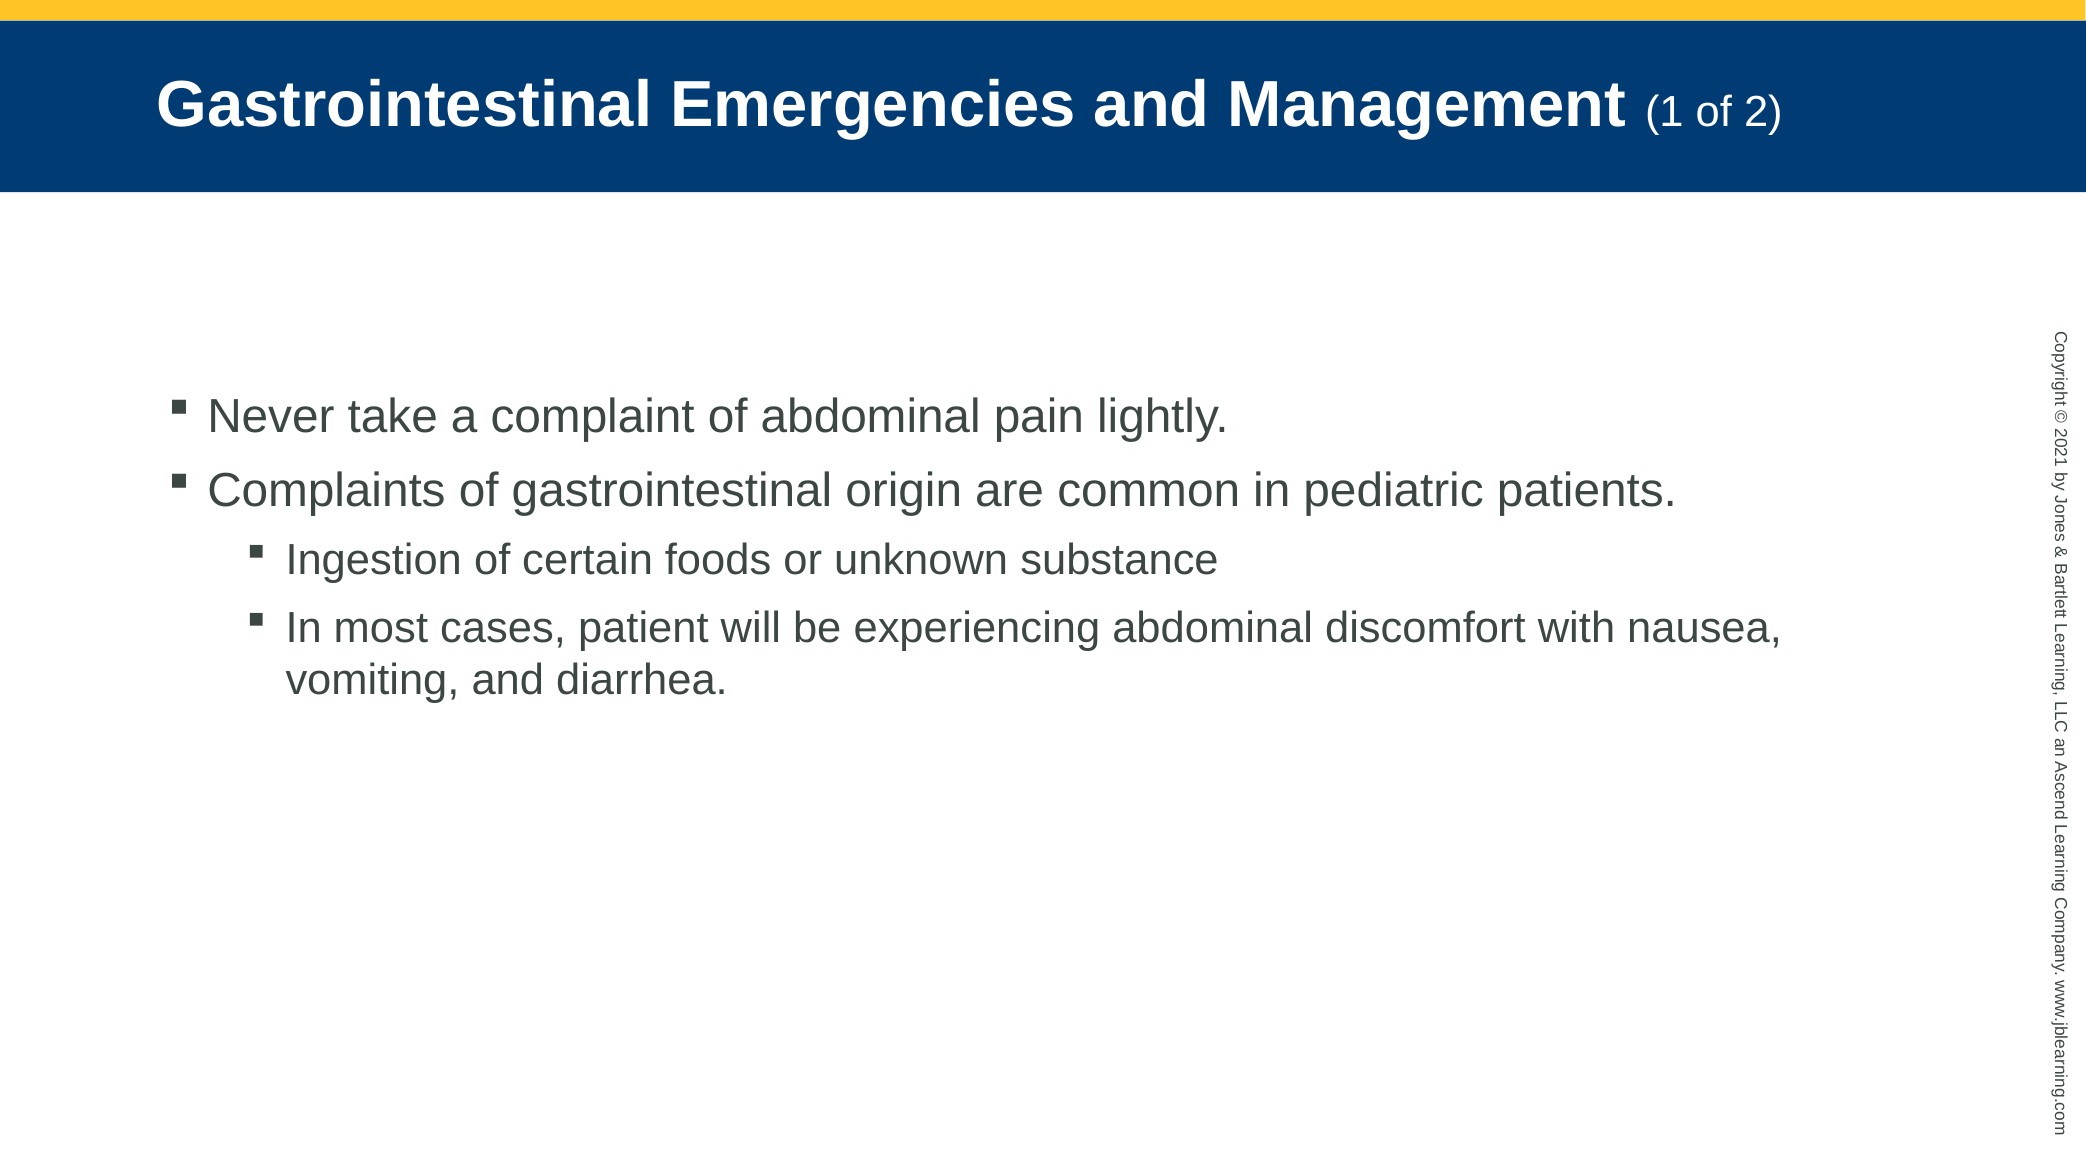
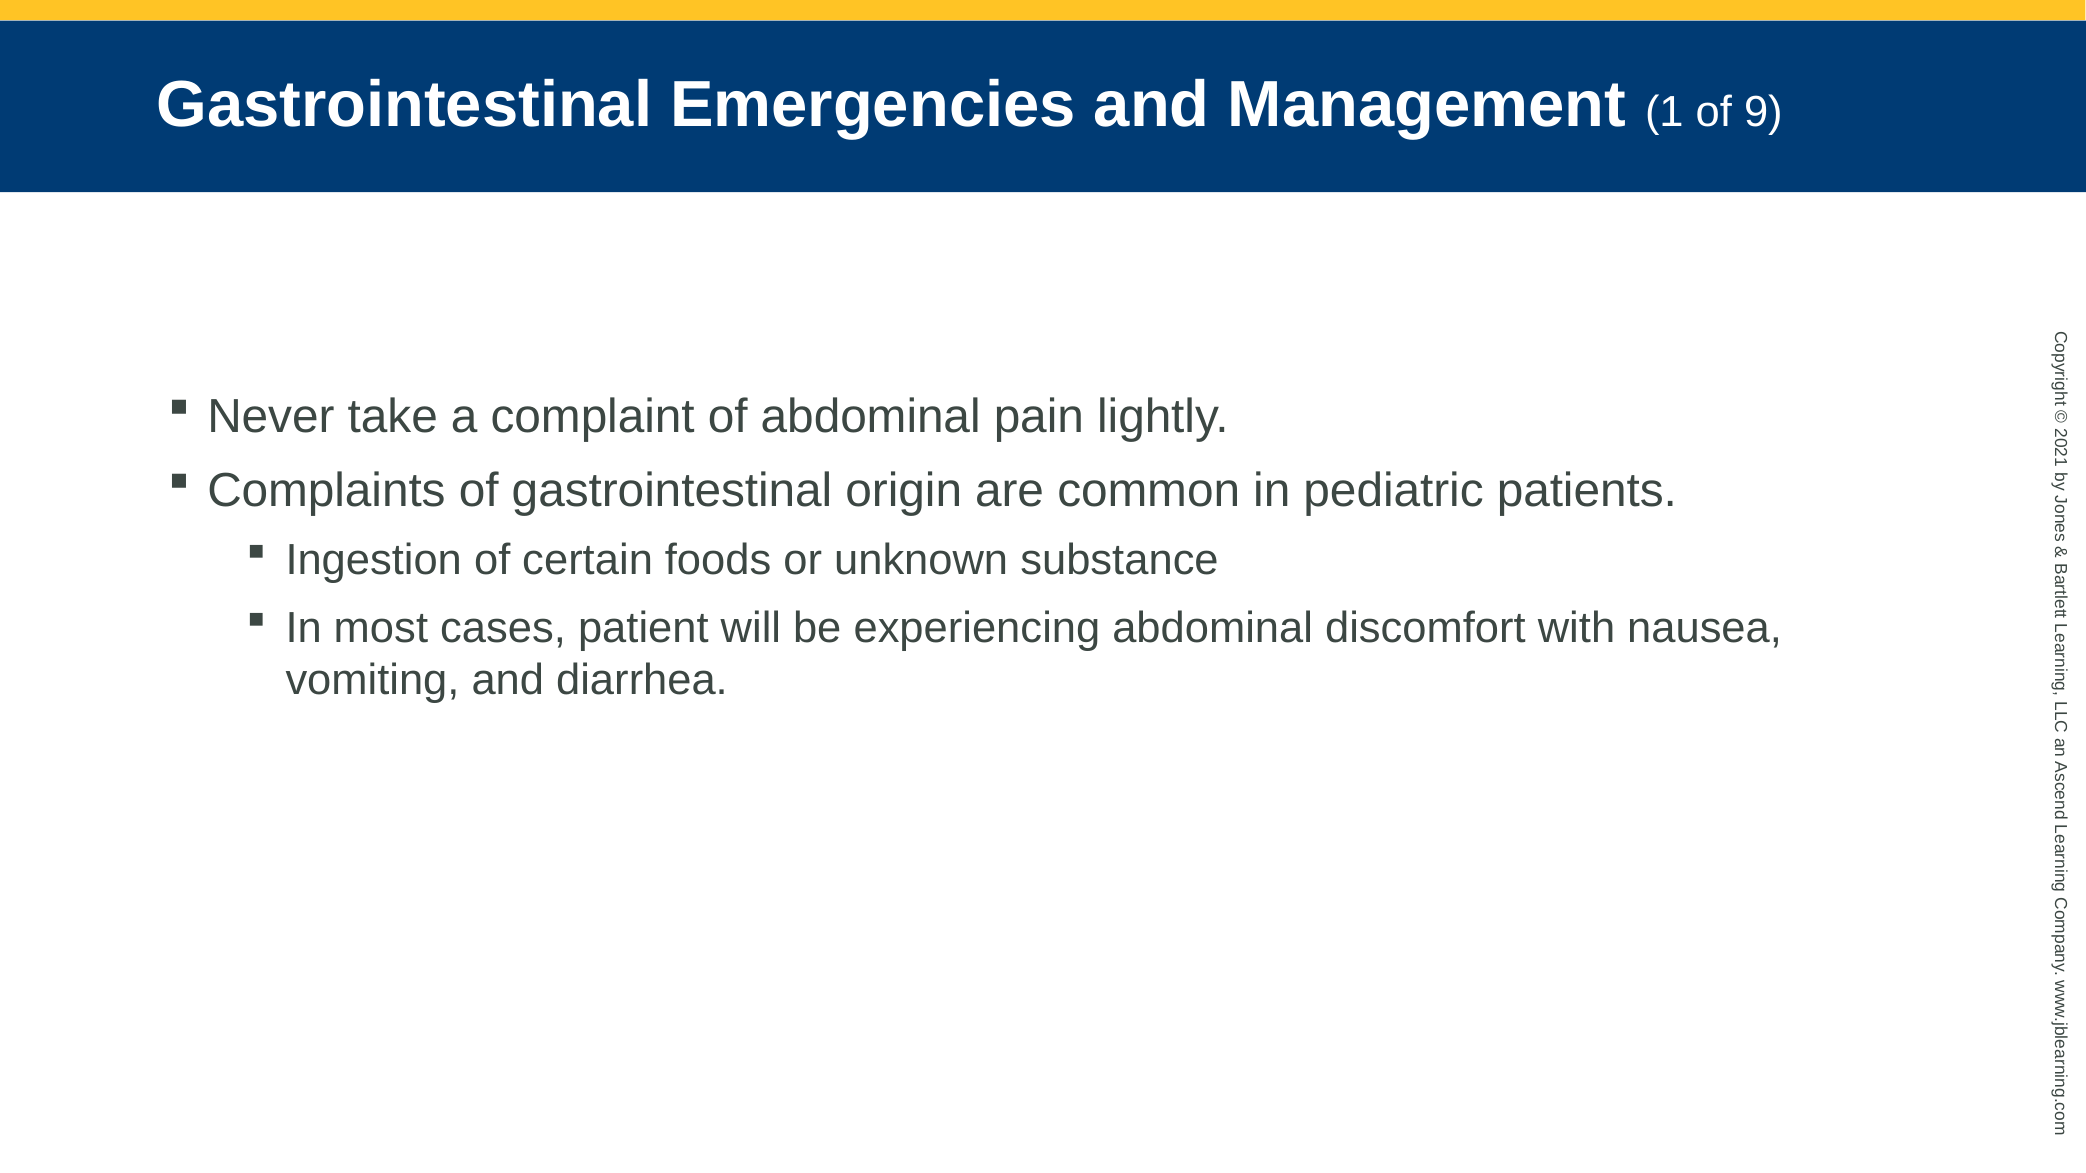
of 2: 2 -> 9
